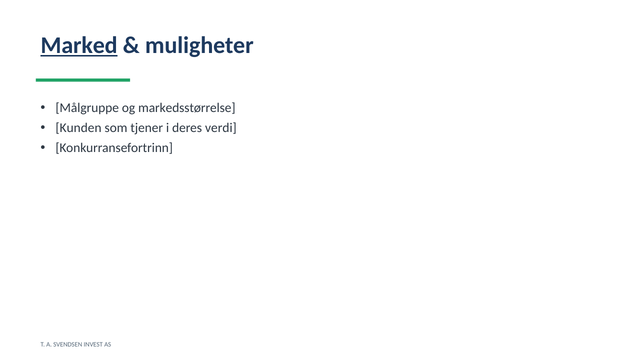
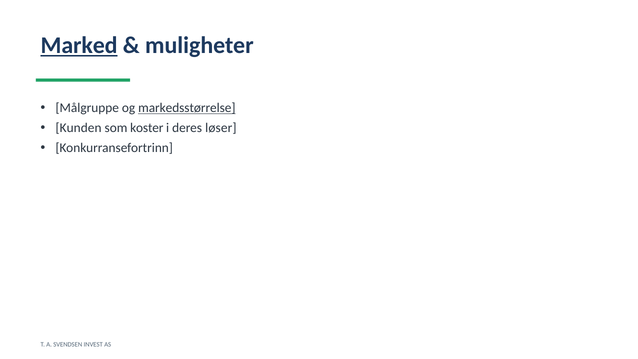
markedsstørrelse underline: none -> present
tjener: tjener -> koster
verdi: verdi -> løser
